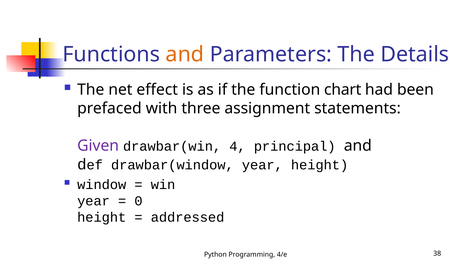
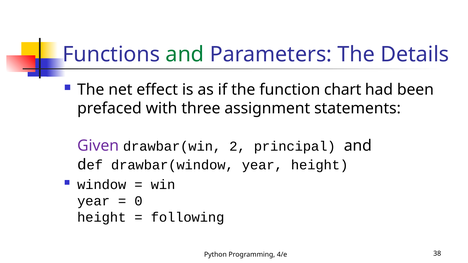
and at (185, 54) colour: orange -> green
4: 4 -> 2
addressed: addressed -> following
